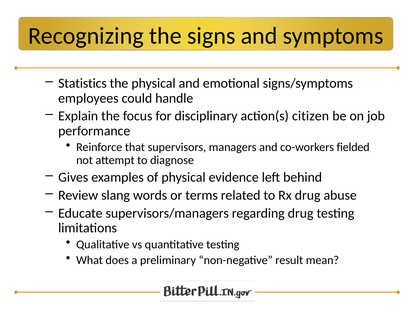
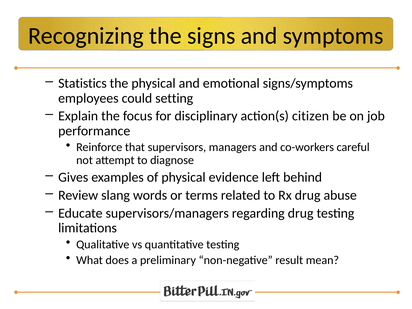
handle: handle -> setting
fielded: fielded -> careful
